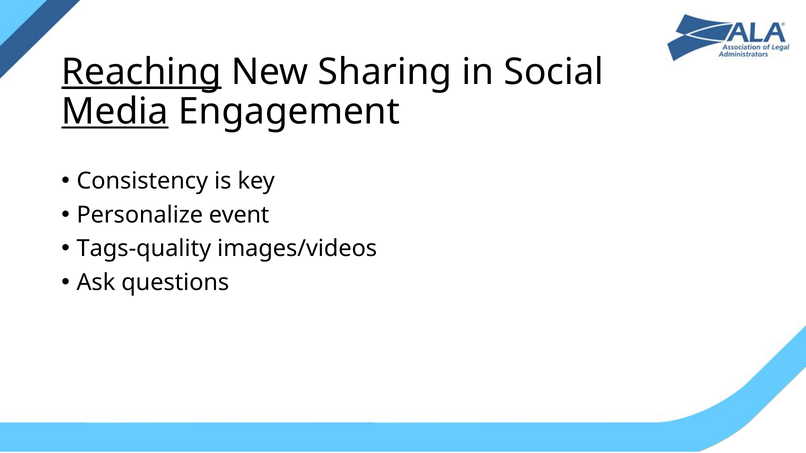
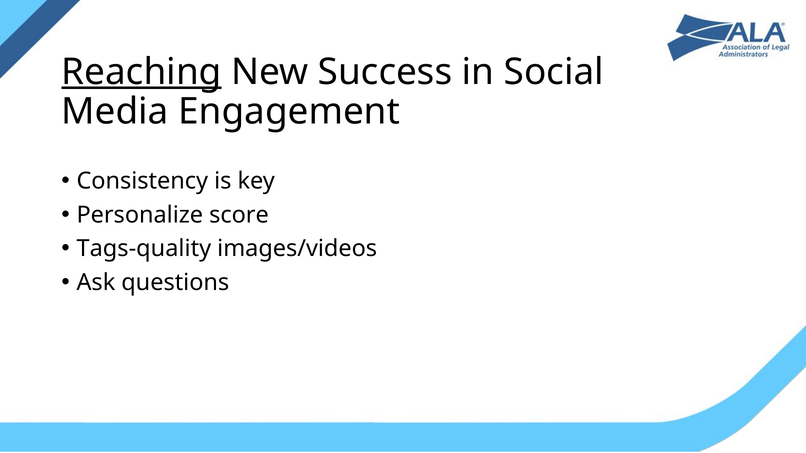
Sharing: Sharing -> Success
Media underline: present -> none
event: event -> score
